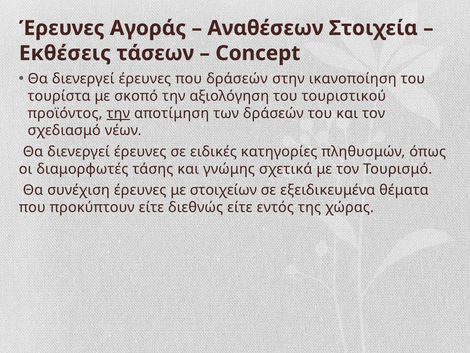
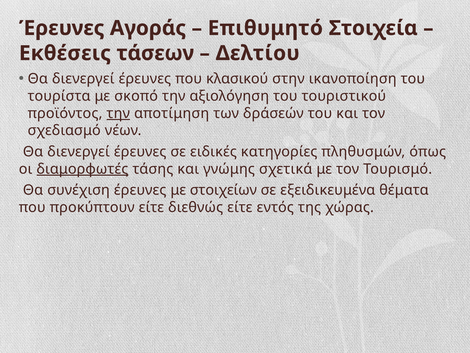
Αναθέσεων: Αναθέσεων -> Επιθυμητό
Concept: Concept -> Δελτίου
που δράσεών: δράσεών -> κλασικού
διαμορφωτές underline: none -> present
